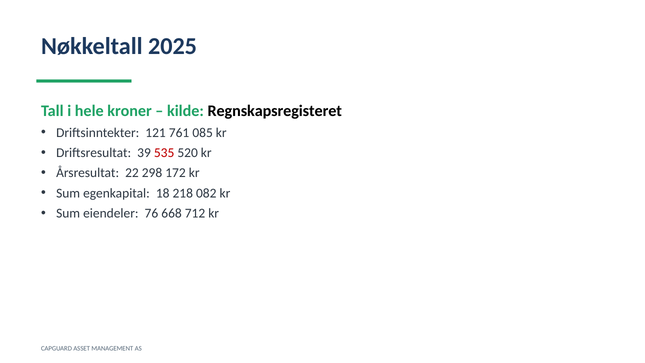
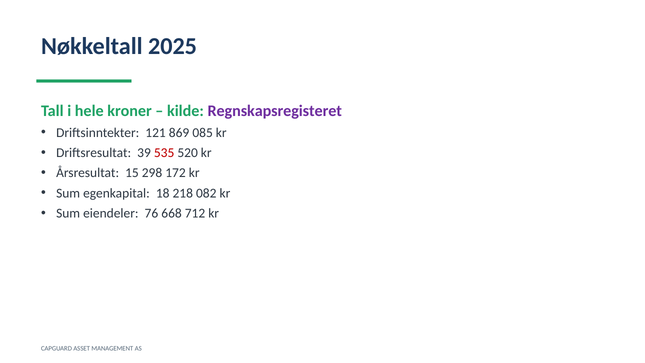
Regnskapsregisteret colour: black -> purple
761: 761 -> 869
22: 22 -> 15
